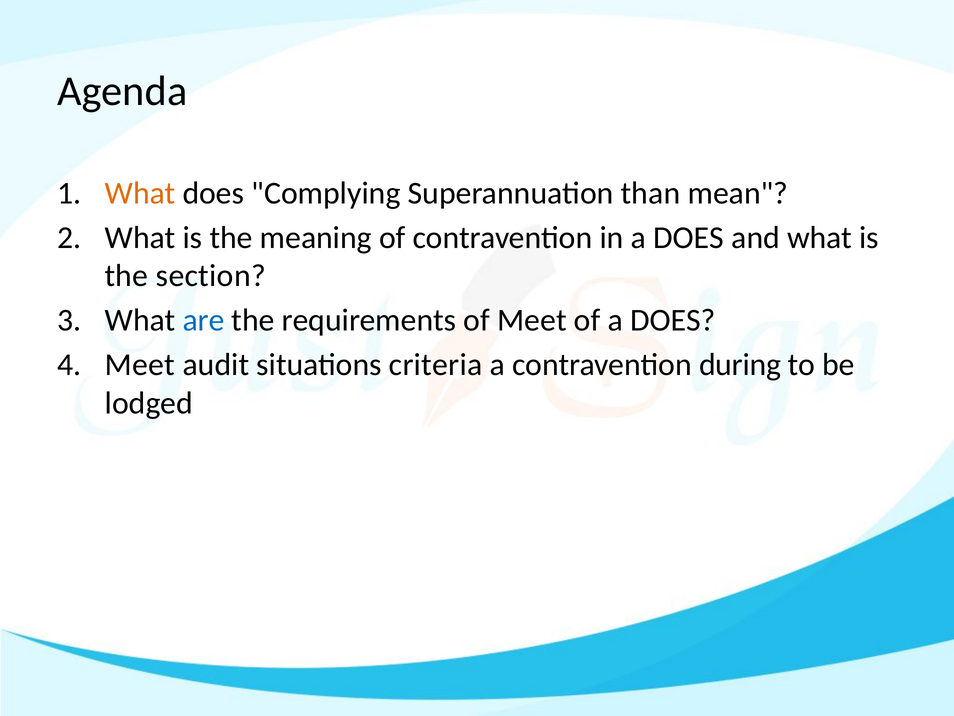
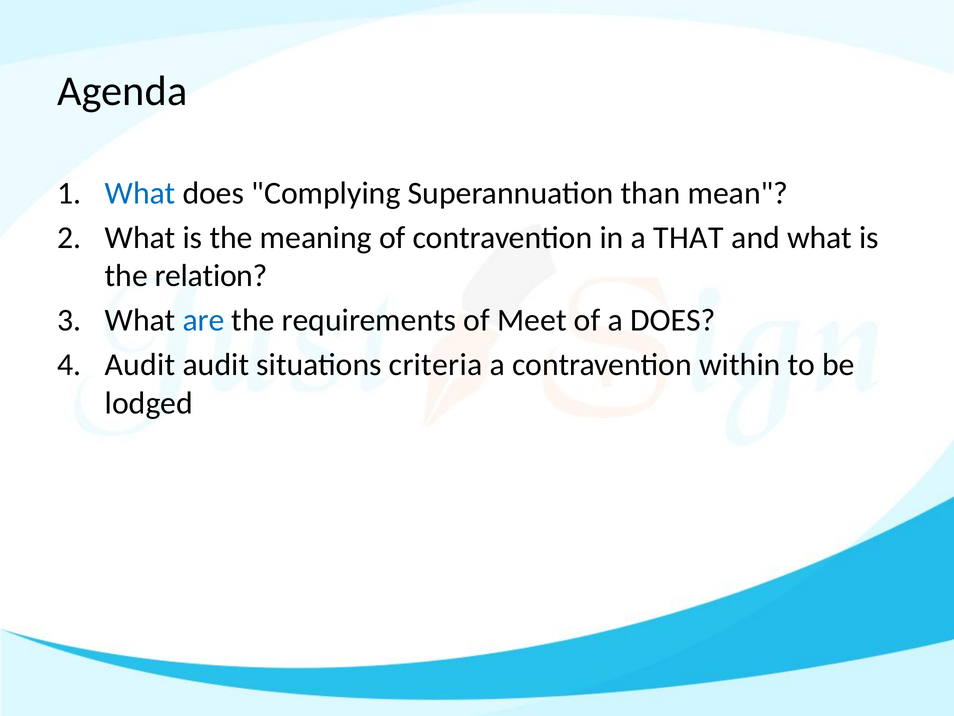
What at (140, 193) colour: orange -> blue
in a DOES: DOES -> THAT
section: section -> relation
Meet at (140, 365): Meet -> Audit
during: during -> within
